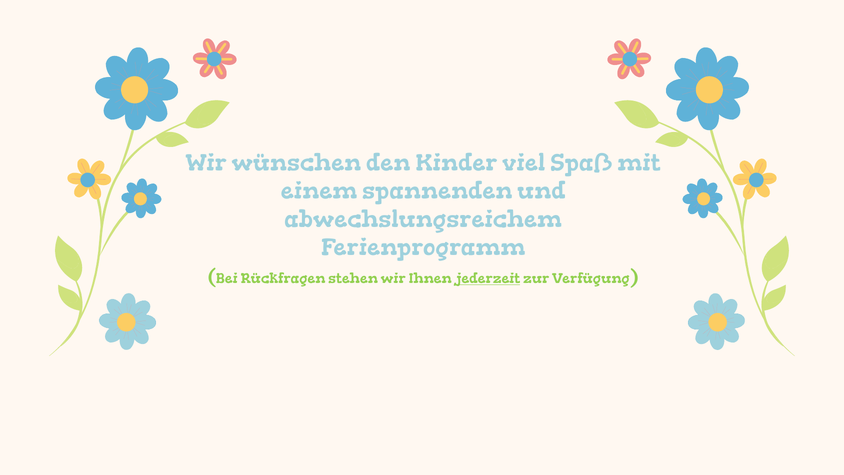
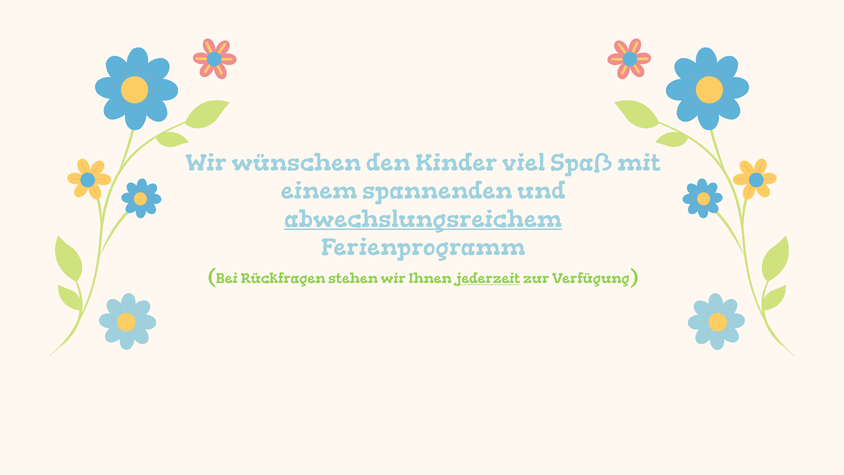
abwechslungsreichem underline: none -> present
